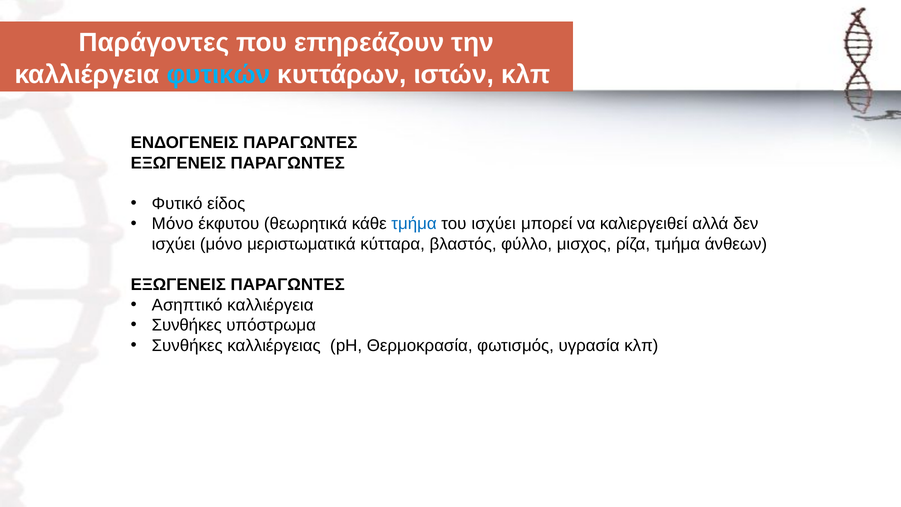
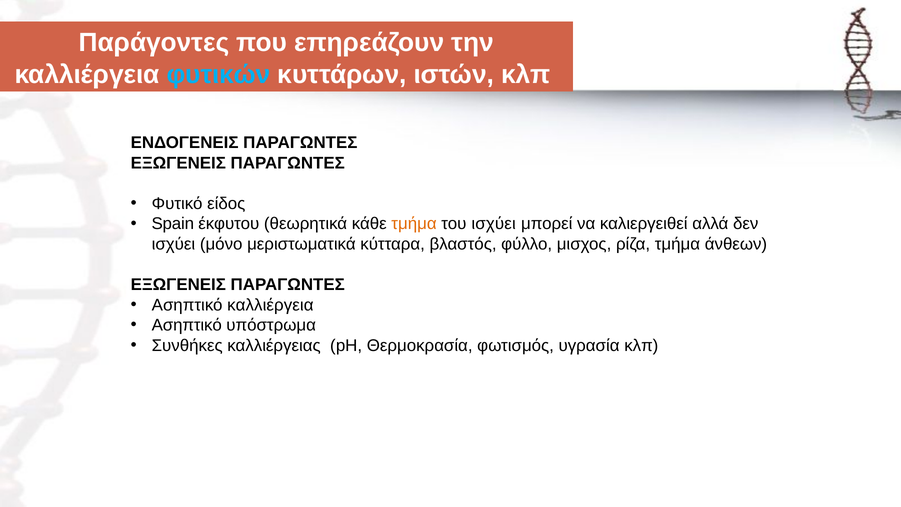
Μόνο at (173, 224): Μόνο -> Spain
τμήμα at (414, 224) colour: blue -> orange
Συνθήκες at (187, 325): Συνθήκες -> Ασηπτικό
